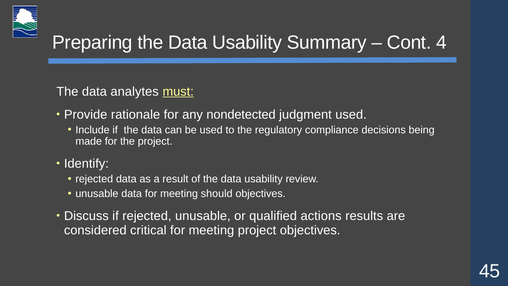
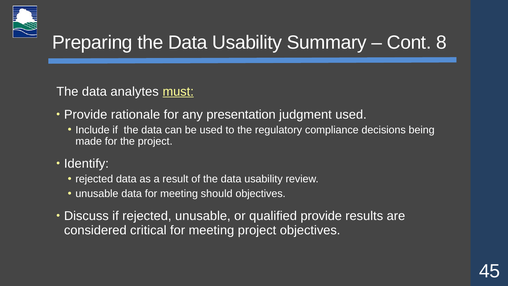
4: 4 -> 8
nondetected: nondetected -> presentation
qualified actions: actions -> provide
